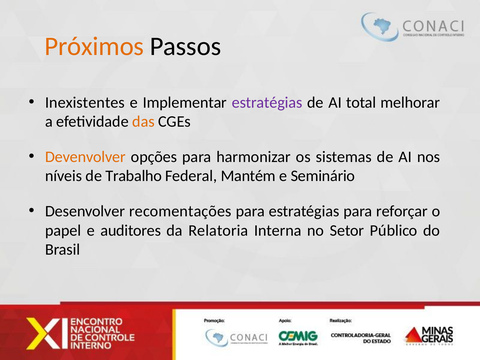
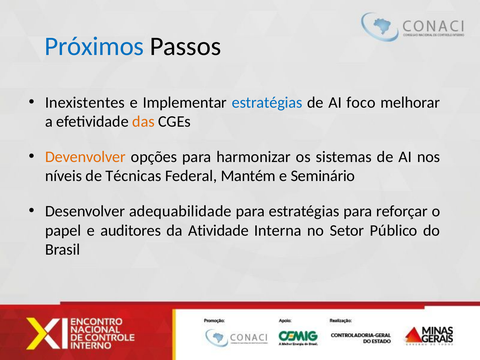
Próximos colour: orange -> blue
estratégias at (267, 102) colour: purple -> blue
total: total -> foco
Trabalho: Trabalho -> Técnicas
recomentações: recomentações -> adequabilidade
Relatoria: Relatoria -> Atividade
